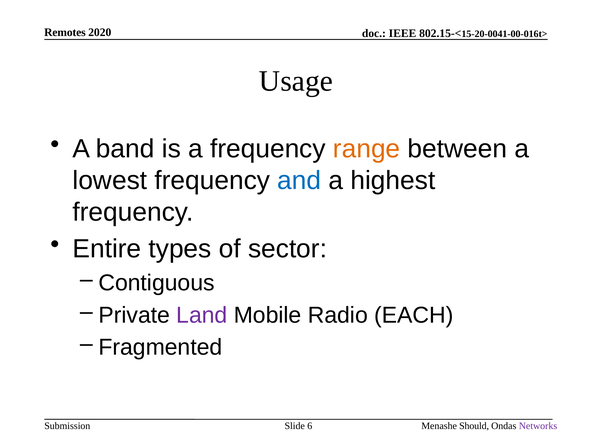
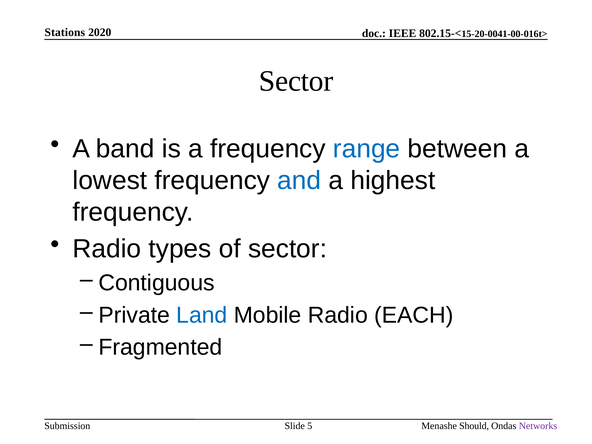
Remotes: Remotes -> Stations
Usage at (296, 81): Usage -> Sector
range colour: orange -> blue
Entire at (107, 249): Entire -> Radio
Land colour: purple -> blue
6: 6 -> 5
